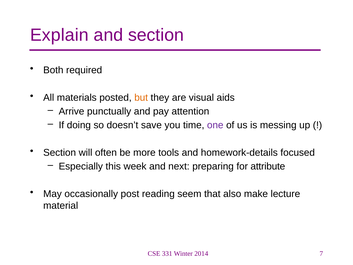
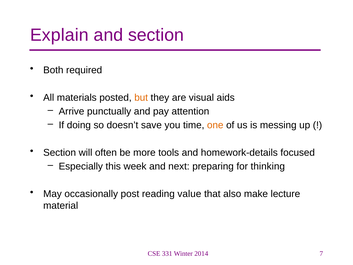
one colour: purple -> orange
attribute: attribute -> thinking
seem: seem -> value
